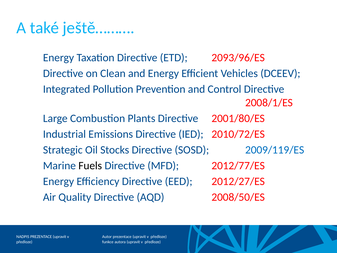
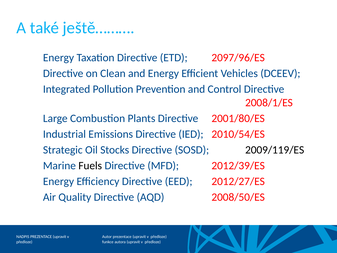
2093/96/ES: 2093/96/ES -> 2097/96/ES
2010/72/ES: 2010/72/ES -> 2010/54/ES
2009/119/ES colour: blue -> black
2012/77/ES: 2012/77/ES -> 2012/39/ES
